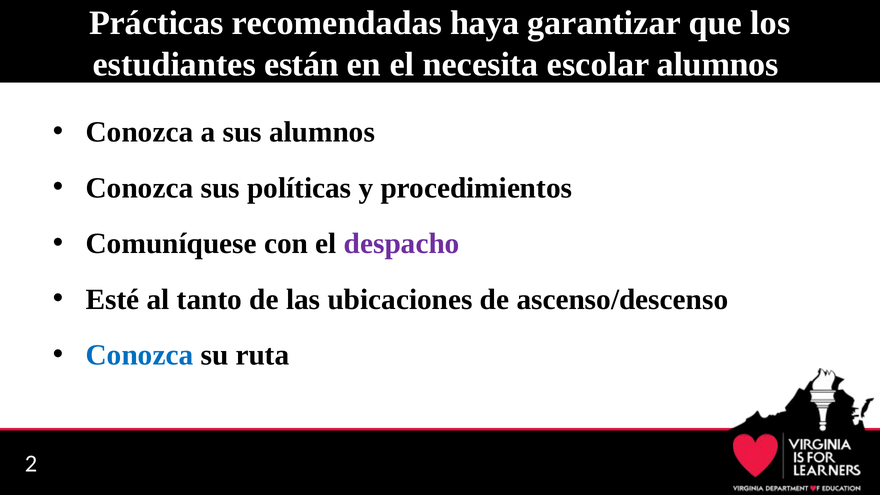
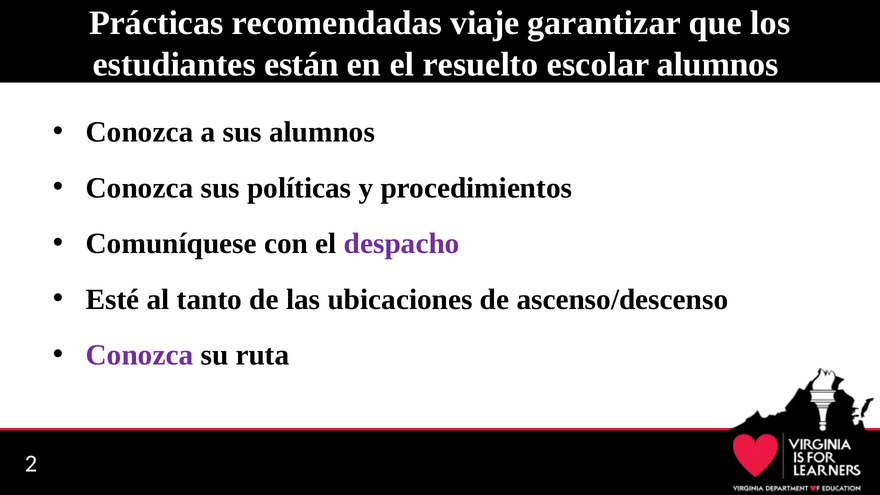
haya: haya -> viaje
necesita: necesita -> resuelto
Conozca at (140, 355) colour: blue -> purple
